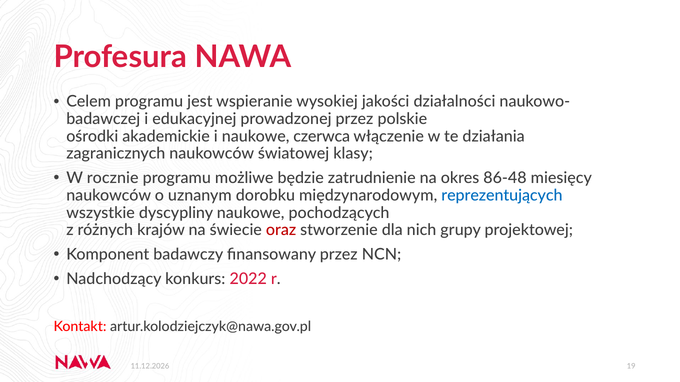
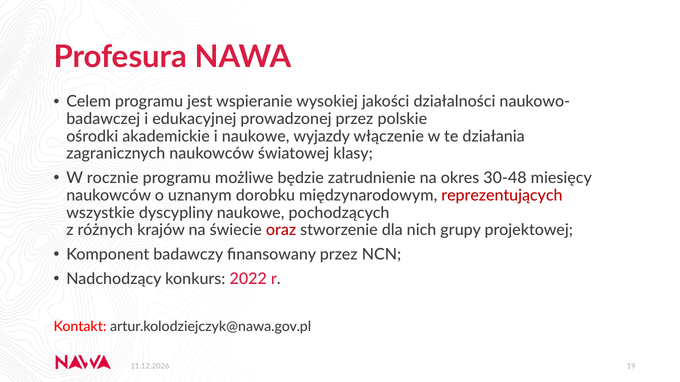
czerwca: czerwca -> wyjazdy
86-48: 86-48 -> 30-48
reprezentujących colour: blue -> red
